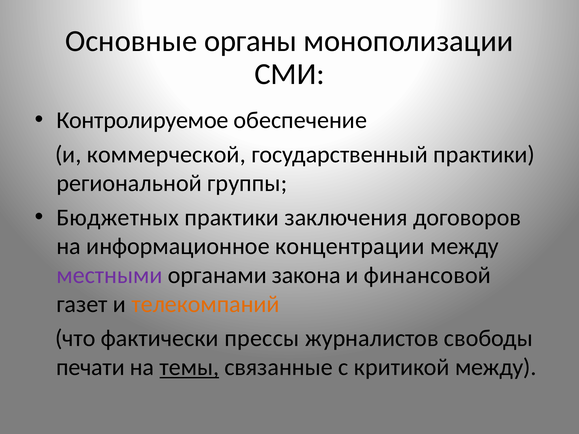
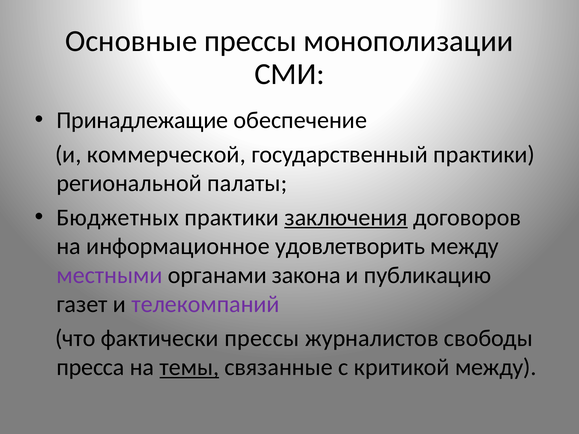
Основные органы: органы -> прессы
Контролируемое: Контролируемое -> Принадлежащие
группы: группы -> палаты
заключения underline: none -> present
концентрации: концентрации -> удовлетворить
финансовой: финансовой -> публикацию
телекомпаний colour: orange -> purple
печати: печати -> пресса
